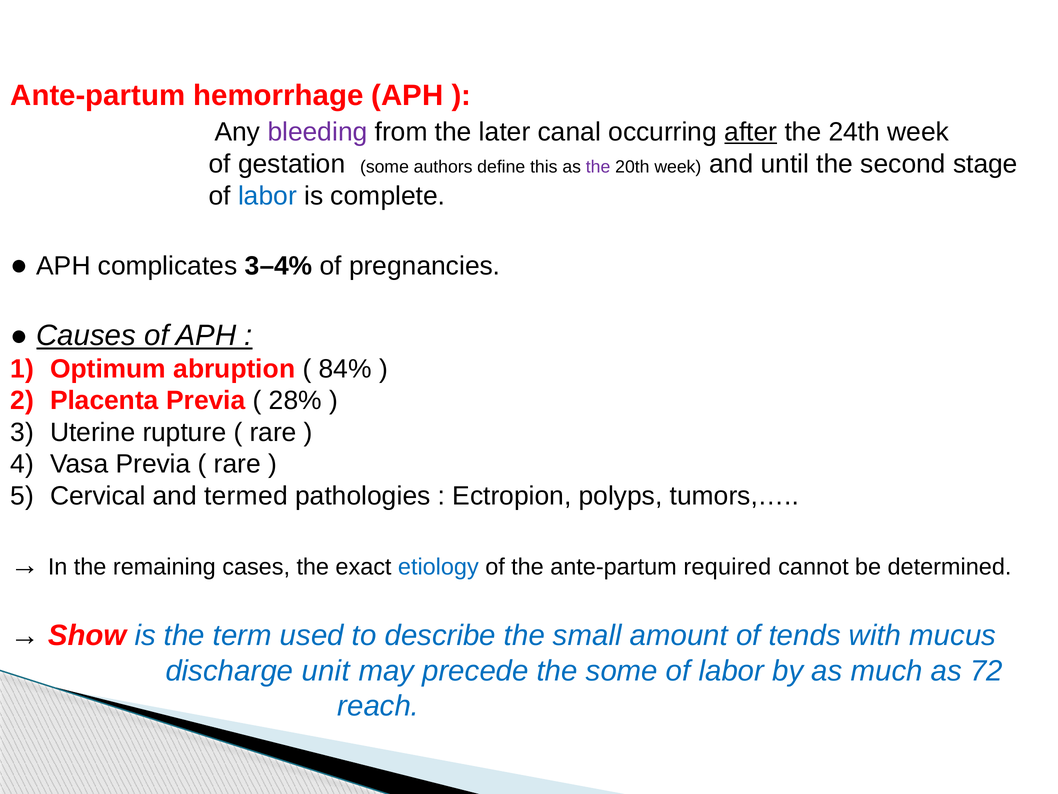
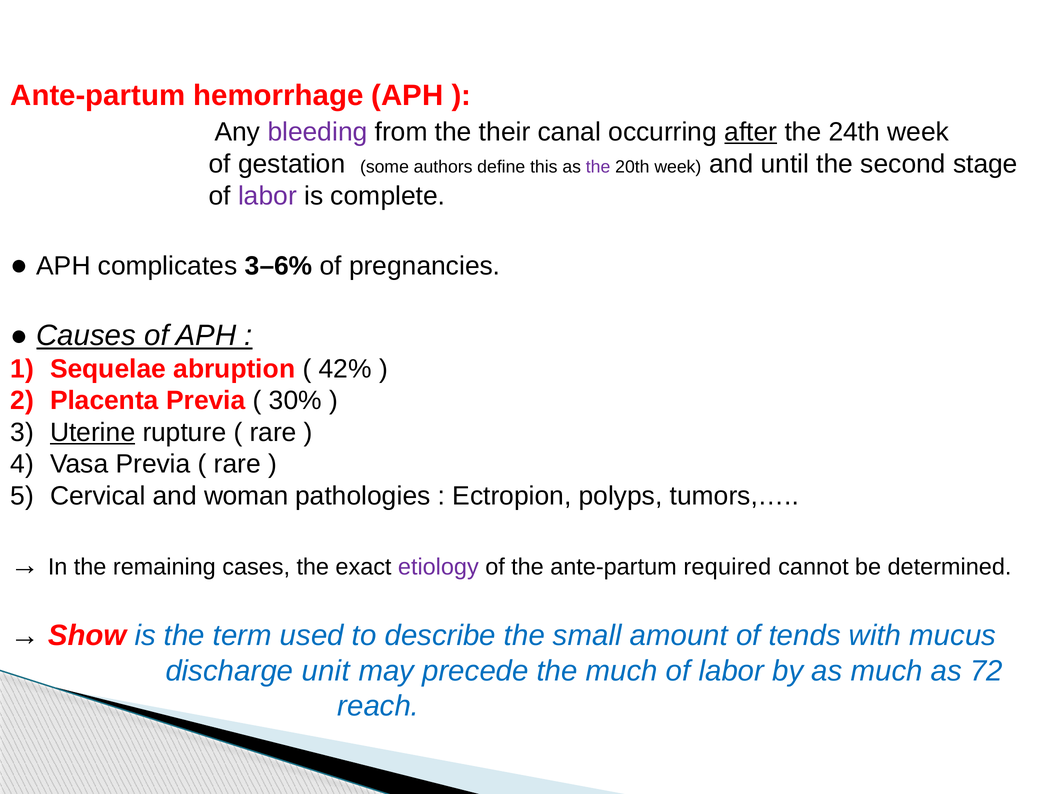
later: later -> their
labor at (267, 196) colour: blue -> purple
3–4%: 3–4% -> 3–6%
Optimum: Optimum -> Sequelae
84%: 84% -> 42%
28%: 28% -> 30%
Uterine underline: none -> present
termed: termed -> woman
etiology colour: blue -> purple
the some: some -> much
